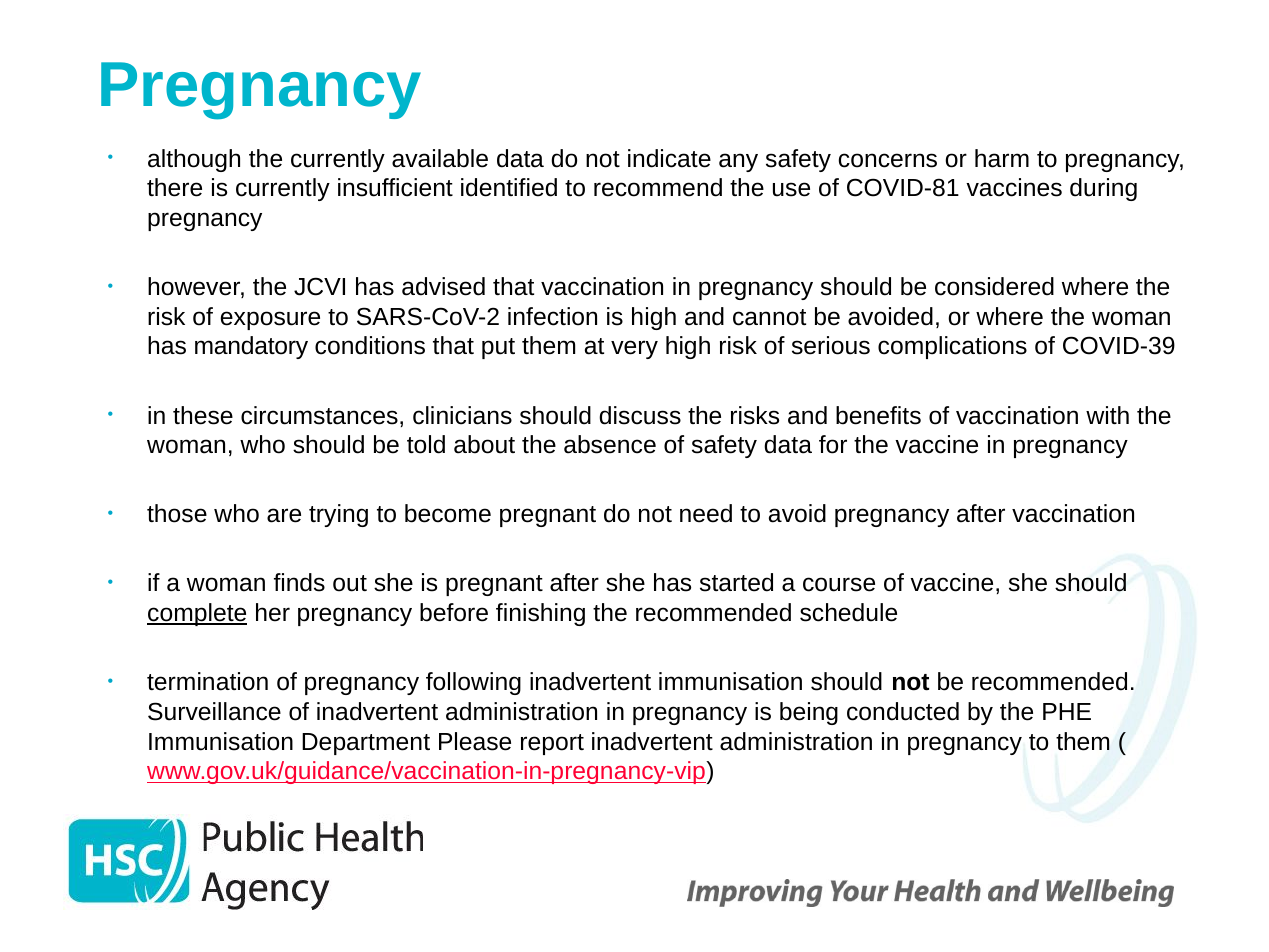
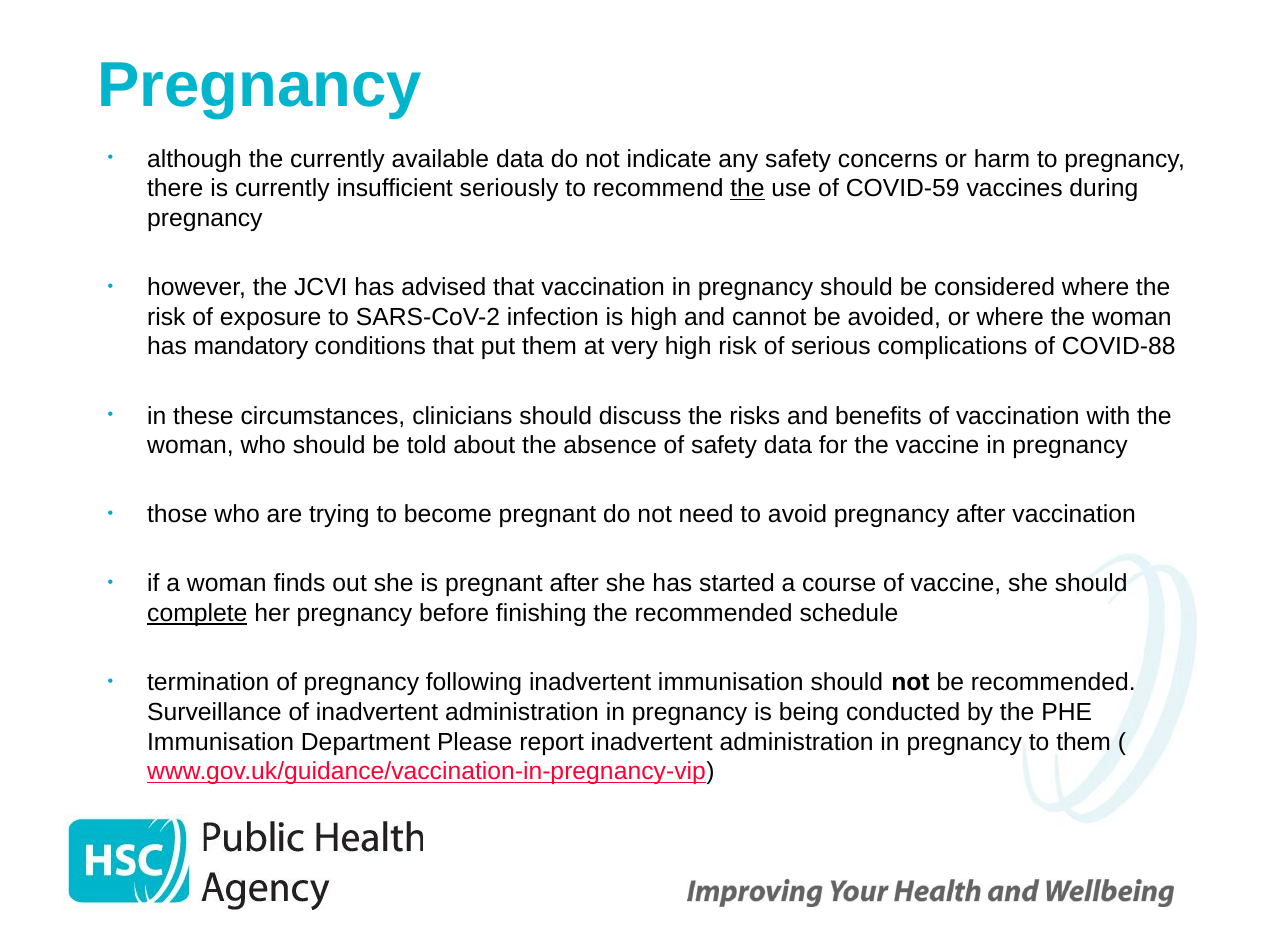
identified: identified -> seriously
the at (747, 189) underline: none -> present
COVID-81: COVID-81 -> COVID-59
COVID-39: COVID-39 -> COVID-88
